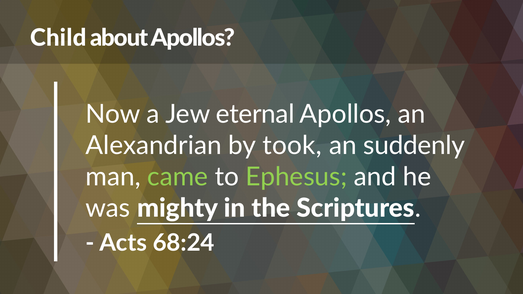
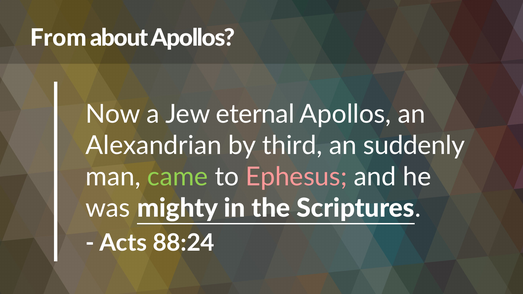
Child: Child -> From
took: took -> third
Ephesus colour: light green -> pink
68:24: 68:24 -> 88:24
